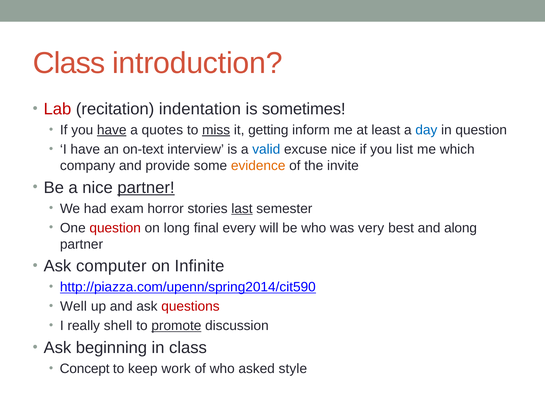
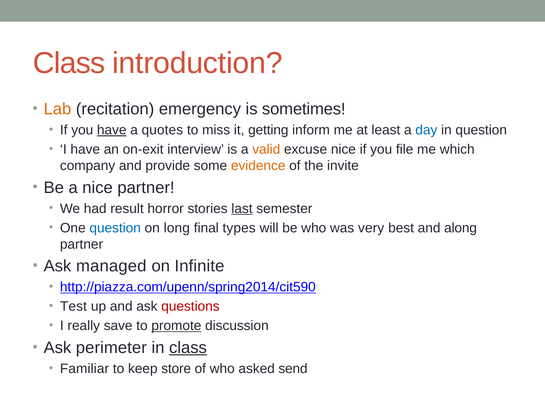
Lab colour: red -> orange
indentation: indentation -> emergency
miss underline: present -> none
on-text: on-text -> on-exit
valid colour: blue -> orange
list: list -> file
partner at (146, 188) underline: present -> none
exam: exam -> result
question at (115, 228) colour: red -> blue
every: every -> types
computer: computer -> managed
Well: Well -> Test
shell: shell -> save
beginning: beginning -> perimeter
class at (188, 348) underline: none -> present
Concept: Concept -> Familiar
work: work -> store
style: style -> send
